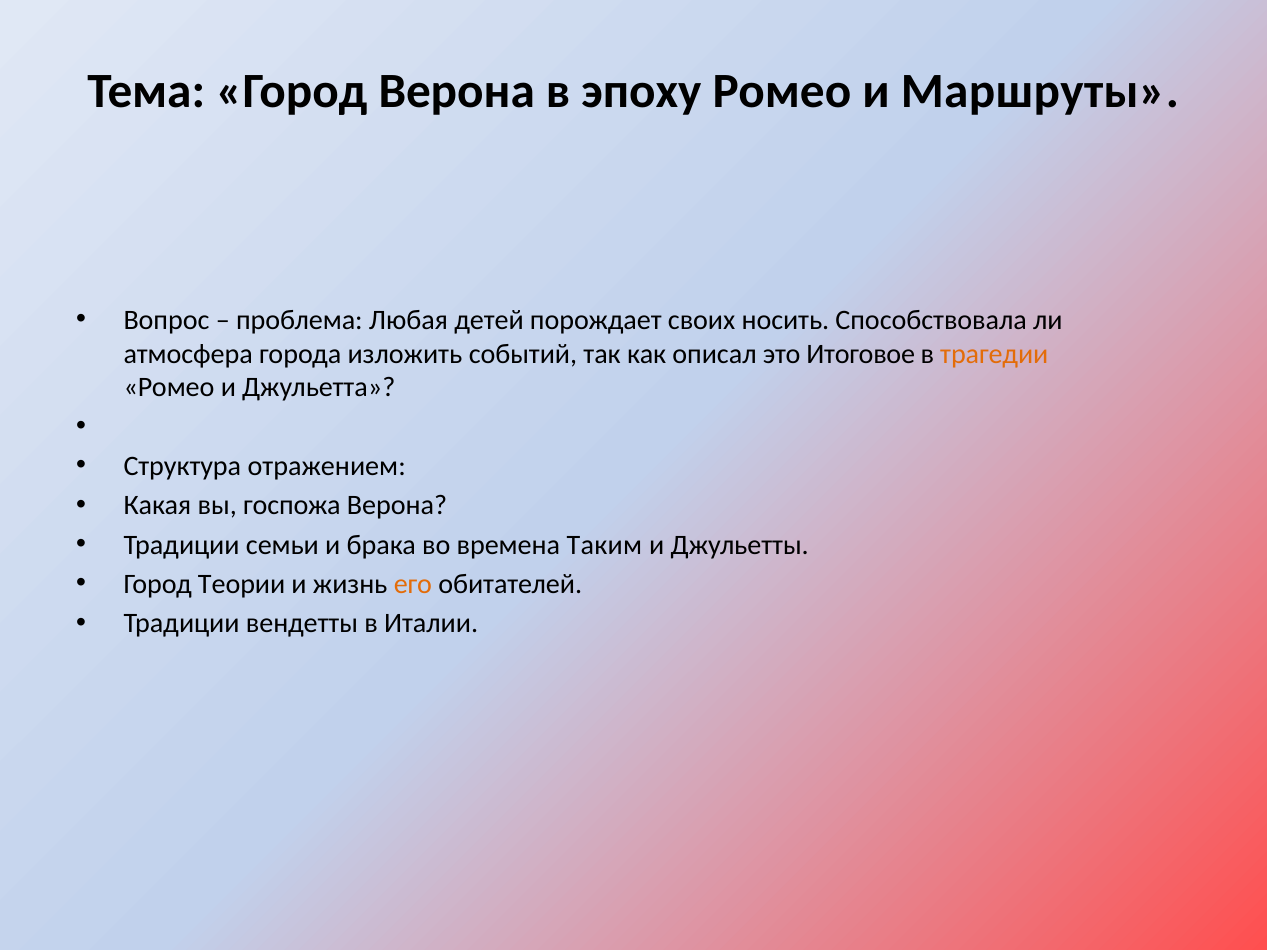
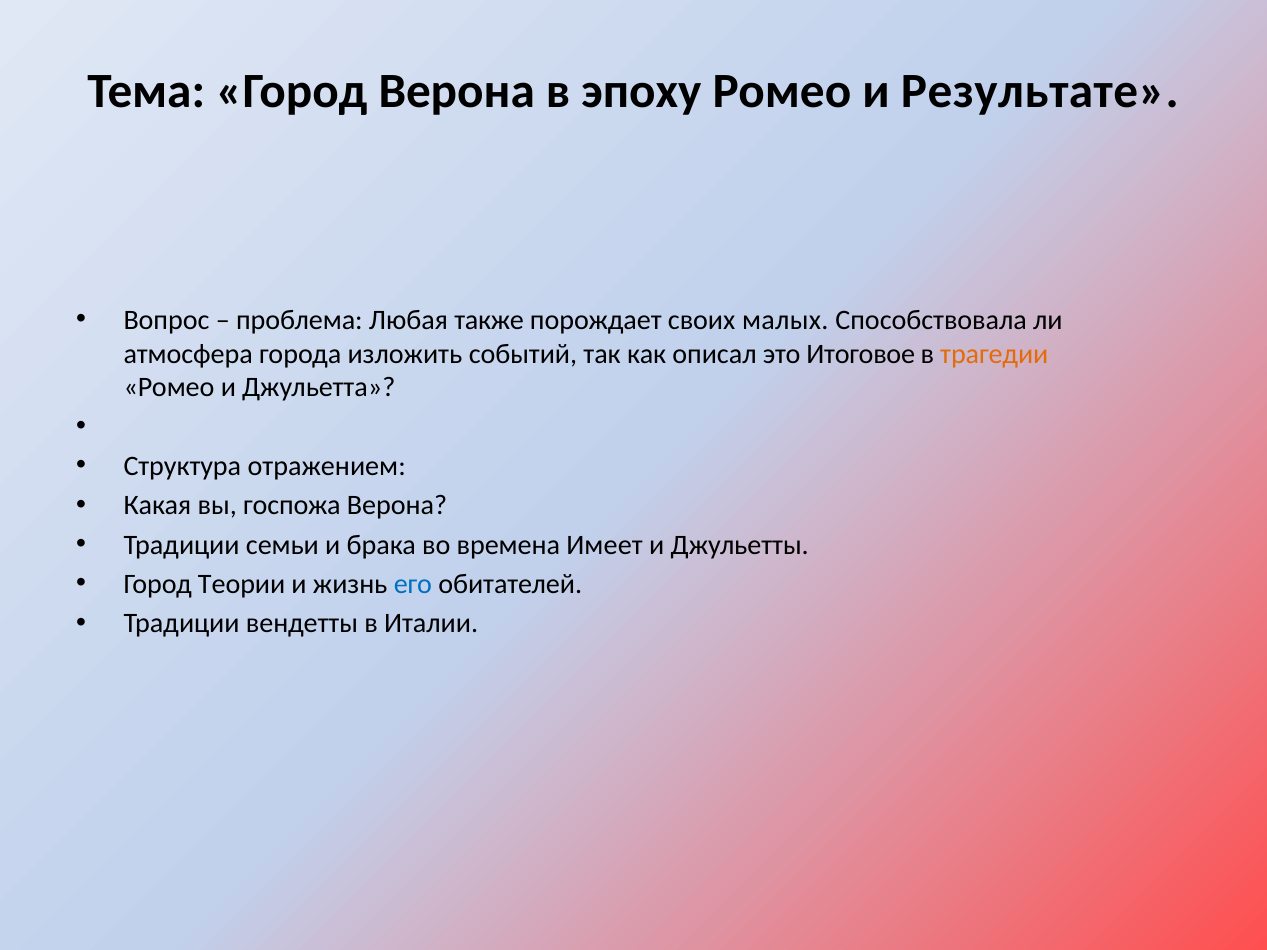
Маршруты: Маршруты -> Результате
детей: детей -> также
носить: носить -> малых
Таким: Таким -> Имеет
его colour: orange -> blue
